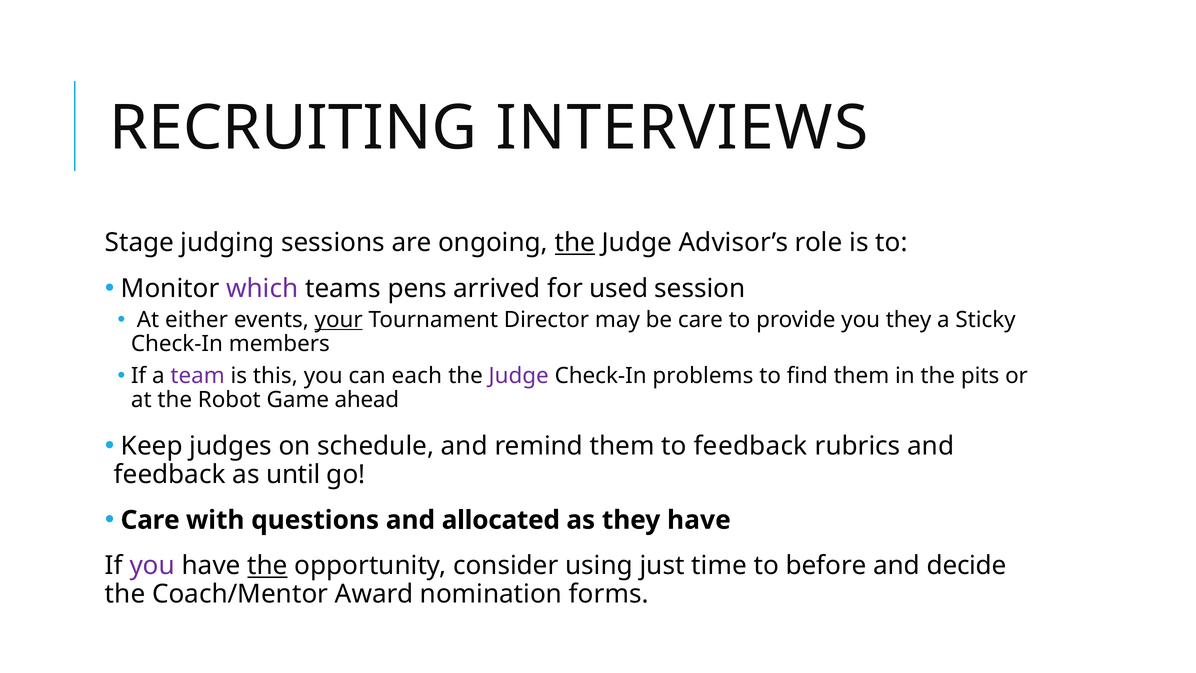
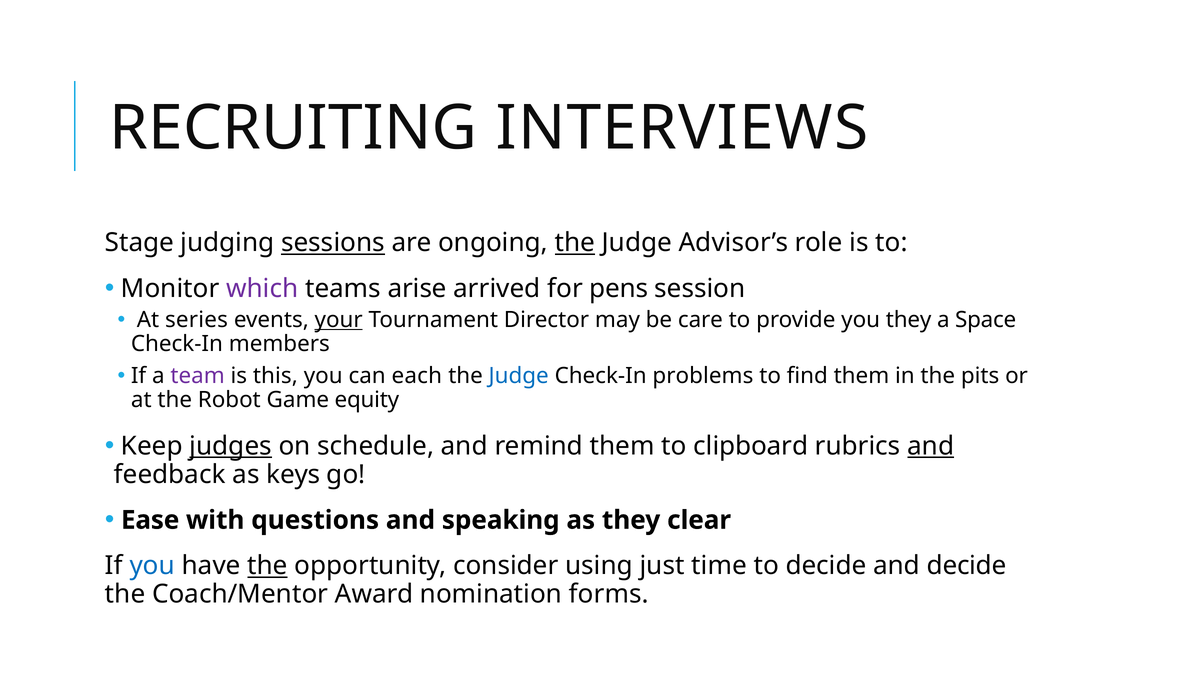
sessions underline: none -> present
pens: pens -> arise
used: used -> pens
either: either -> series
Sticky: Sticky -> Space
Judge at (519, 376) colour: purple -> blue
ahead: ahead -> equity
judges underline: none -> present
to feedback: feedback -> clipboard
and at (931, 446) underline: none -> present
until: until -> keys
Care at (150, 520): Care -> Ease
allocated: allocated -> speaking
they have: have -> clear
you at (152, 566) colour: purple -> blue
to before: before -> decide
